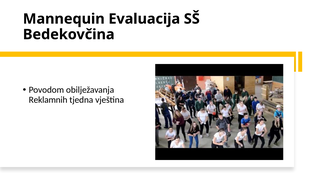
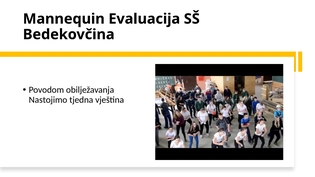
Reklamnih: Reklamnih -> Nastojimo
